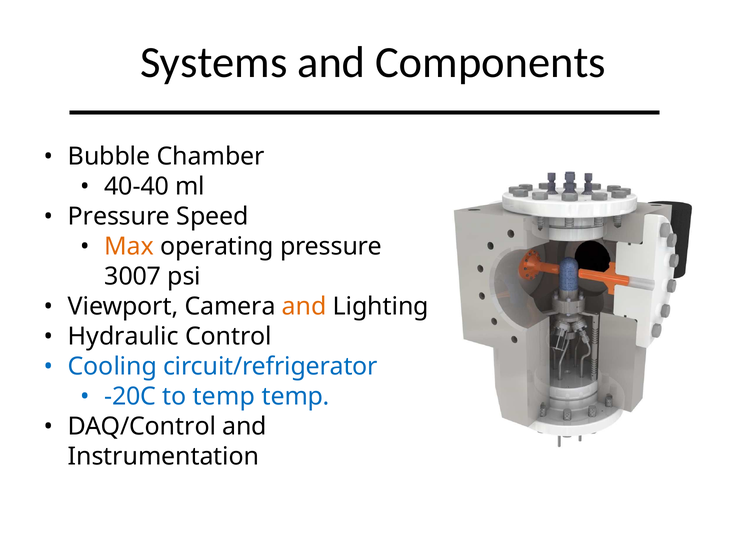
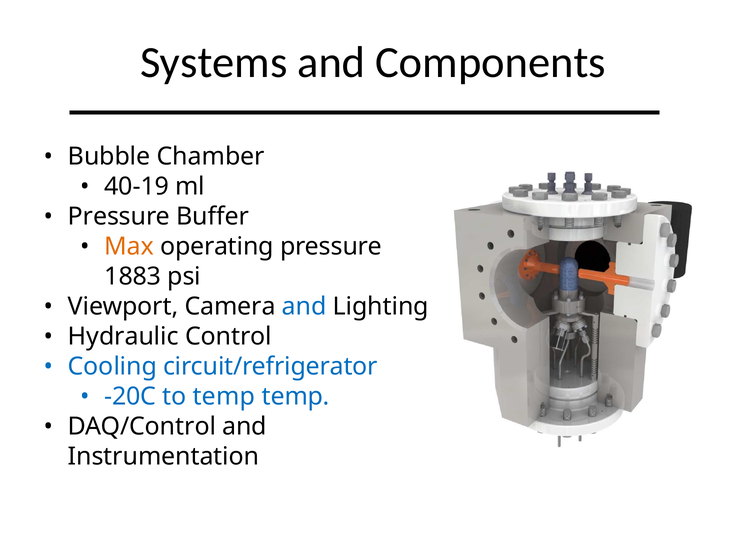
40-40: 40-40 -> 40-19
Speed: Speed -> Buffer
3007: 3007 -> 1883
and at (304, 307) colour: orange -> blue
